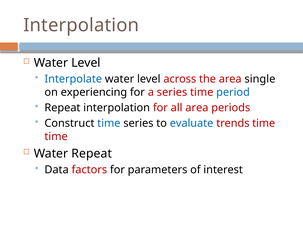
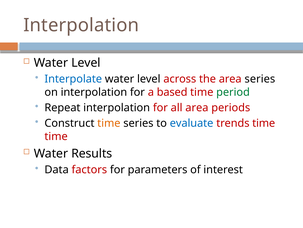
area single: single -> series
on experiencing: experiencing -> interpolation
a series: series -> based
period colour: blue -> green
time at (109, 123) colour: blue -> orange
Water Repeat: Repeat -> Results
